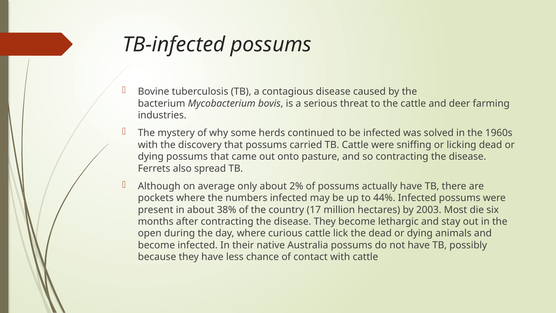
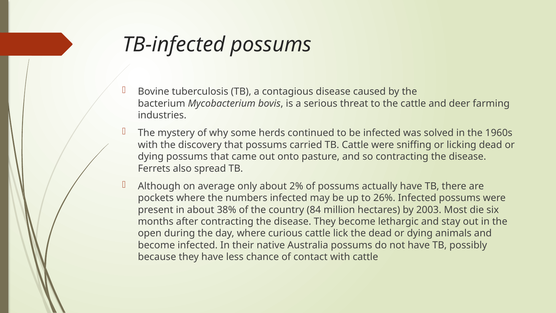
44%: 44% -> 26%
17: 17 -> 84
